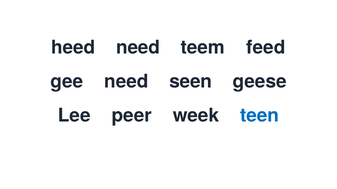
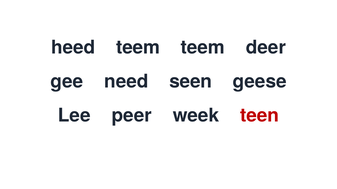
heed need: need -> teem
feed: feed -> deer
teen colour: blue -> red
